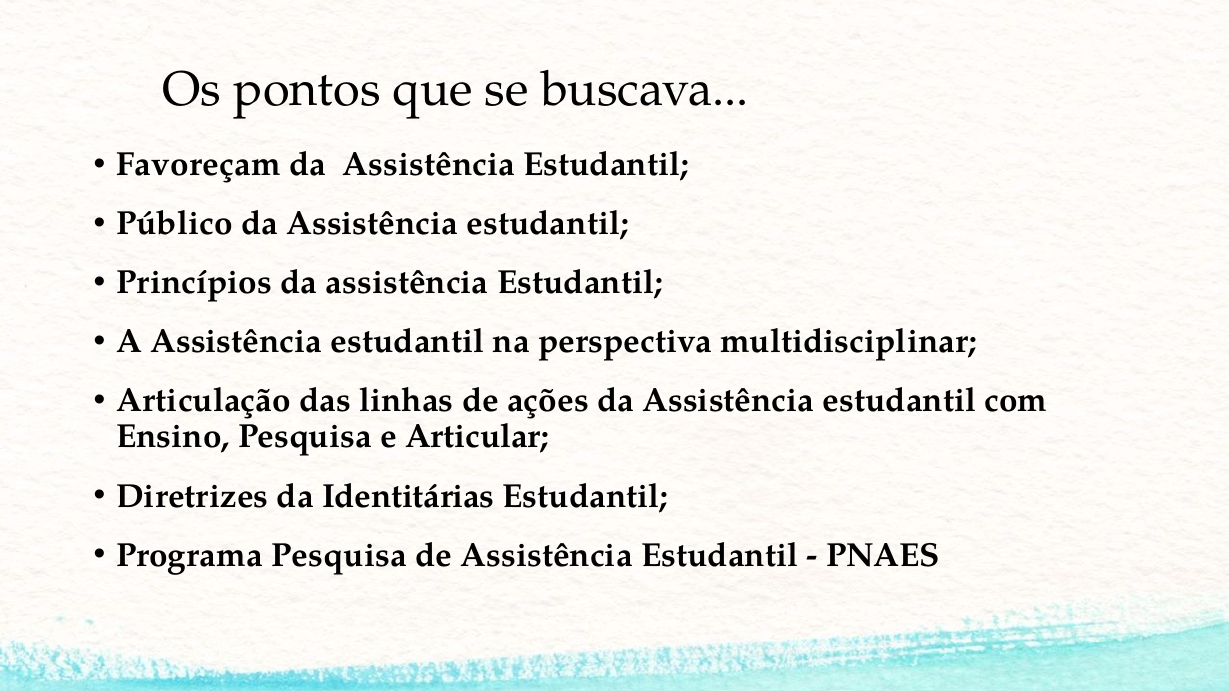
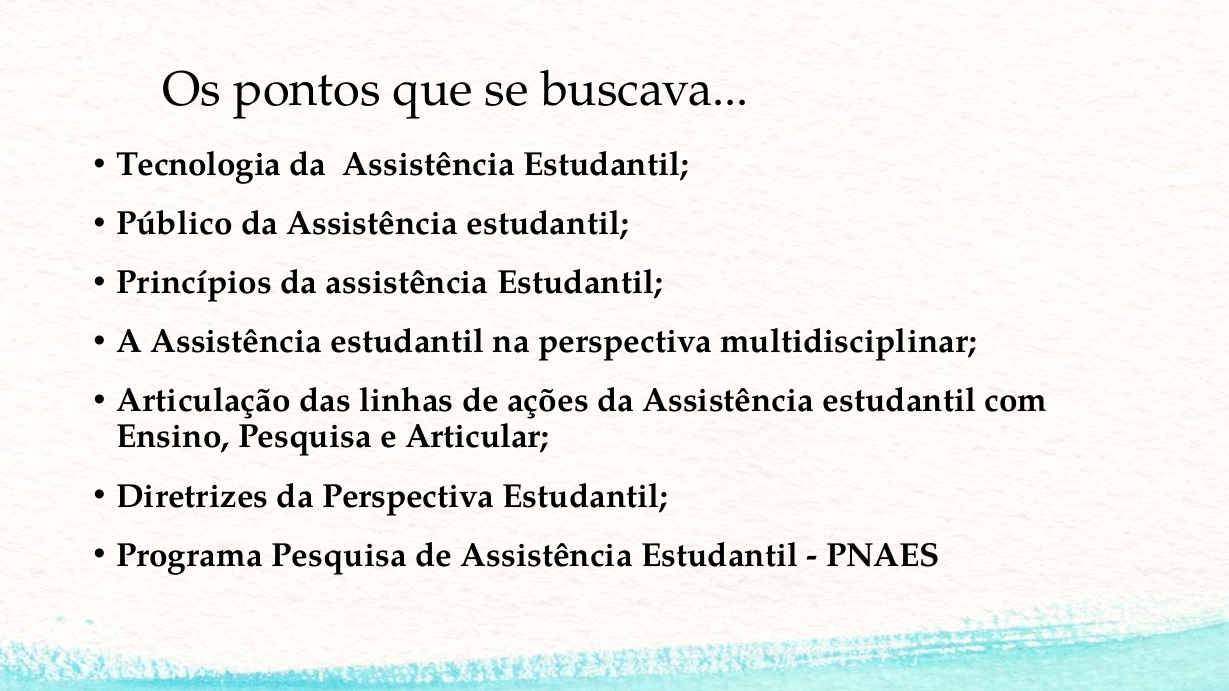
Favoreçam: Favoreçam -> Tecnologia
da Identitárias: Identitárias -> Perspectiva
